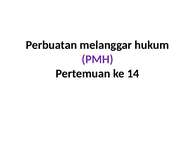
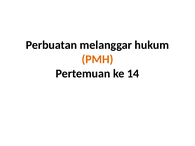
PMH colour: purple -> orange
